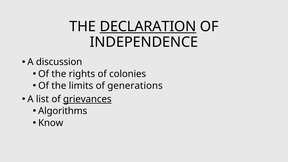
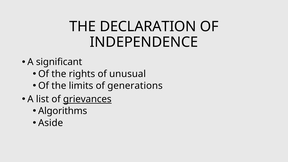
DECLARATION underline: present -> none
discussion: discussion -> significant
colonies: colonies -> unusual
Know: Know -> Aside
